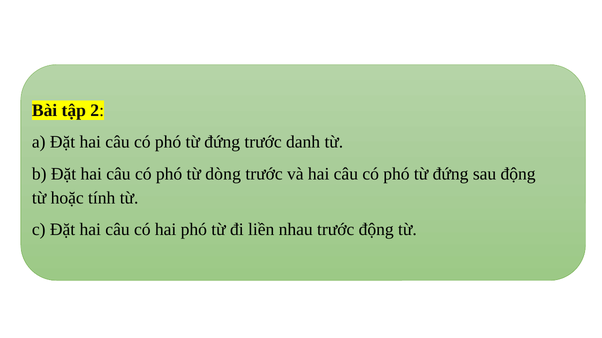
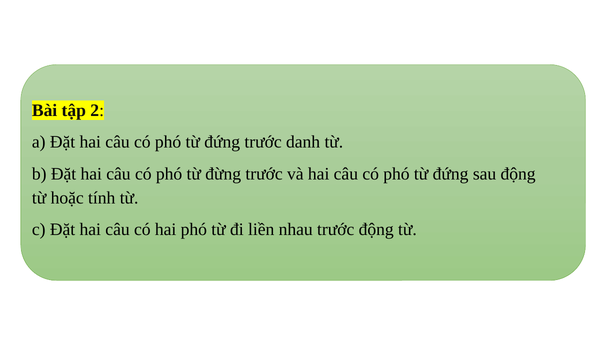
dòng: dòng -> đừng
